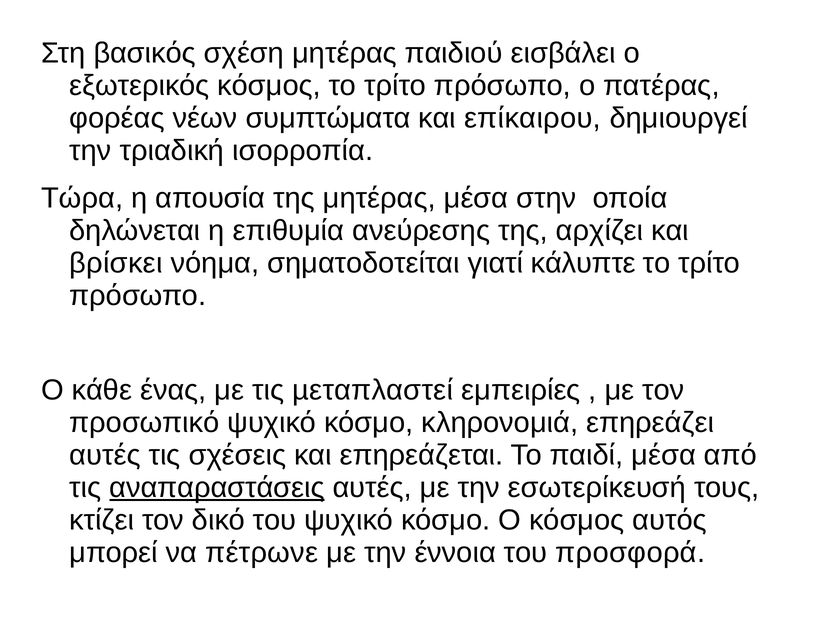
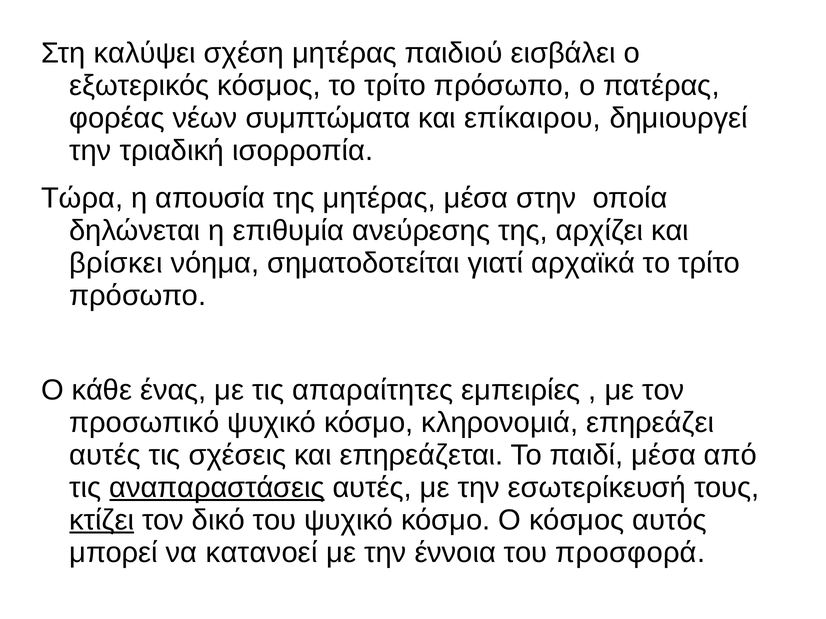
βασικός: βασικός -> καλύψει
κάλυπτε: κάλυπτε -> αρχαϊκά
µεταπλαστεί: µεταπλαστεί -> απαραίτητες
κτίζει underline: none -> present
πέτρωνε: πέτρωνε -> κατανοεί
